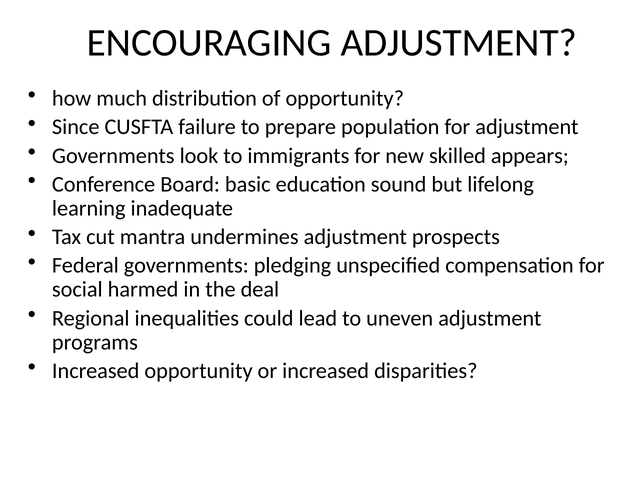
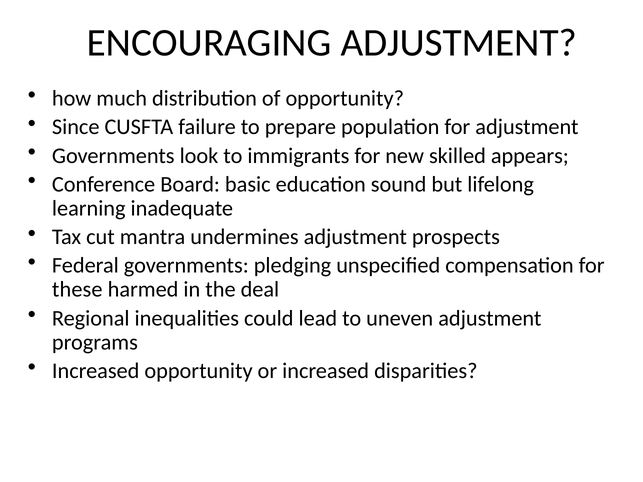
social: social -> these
